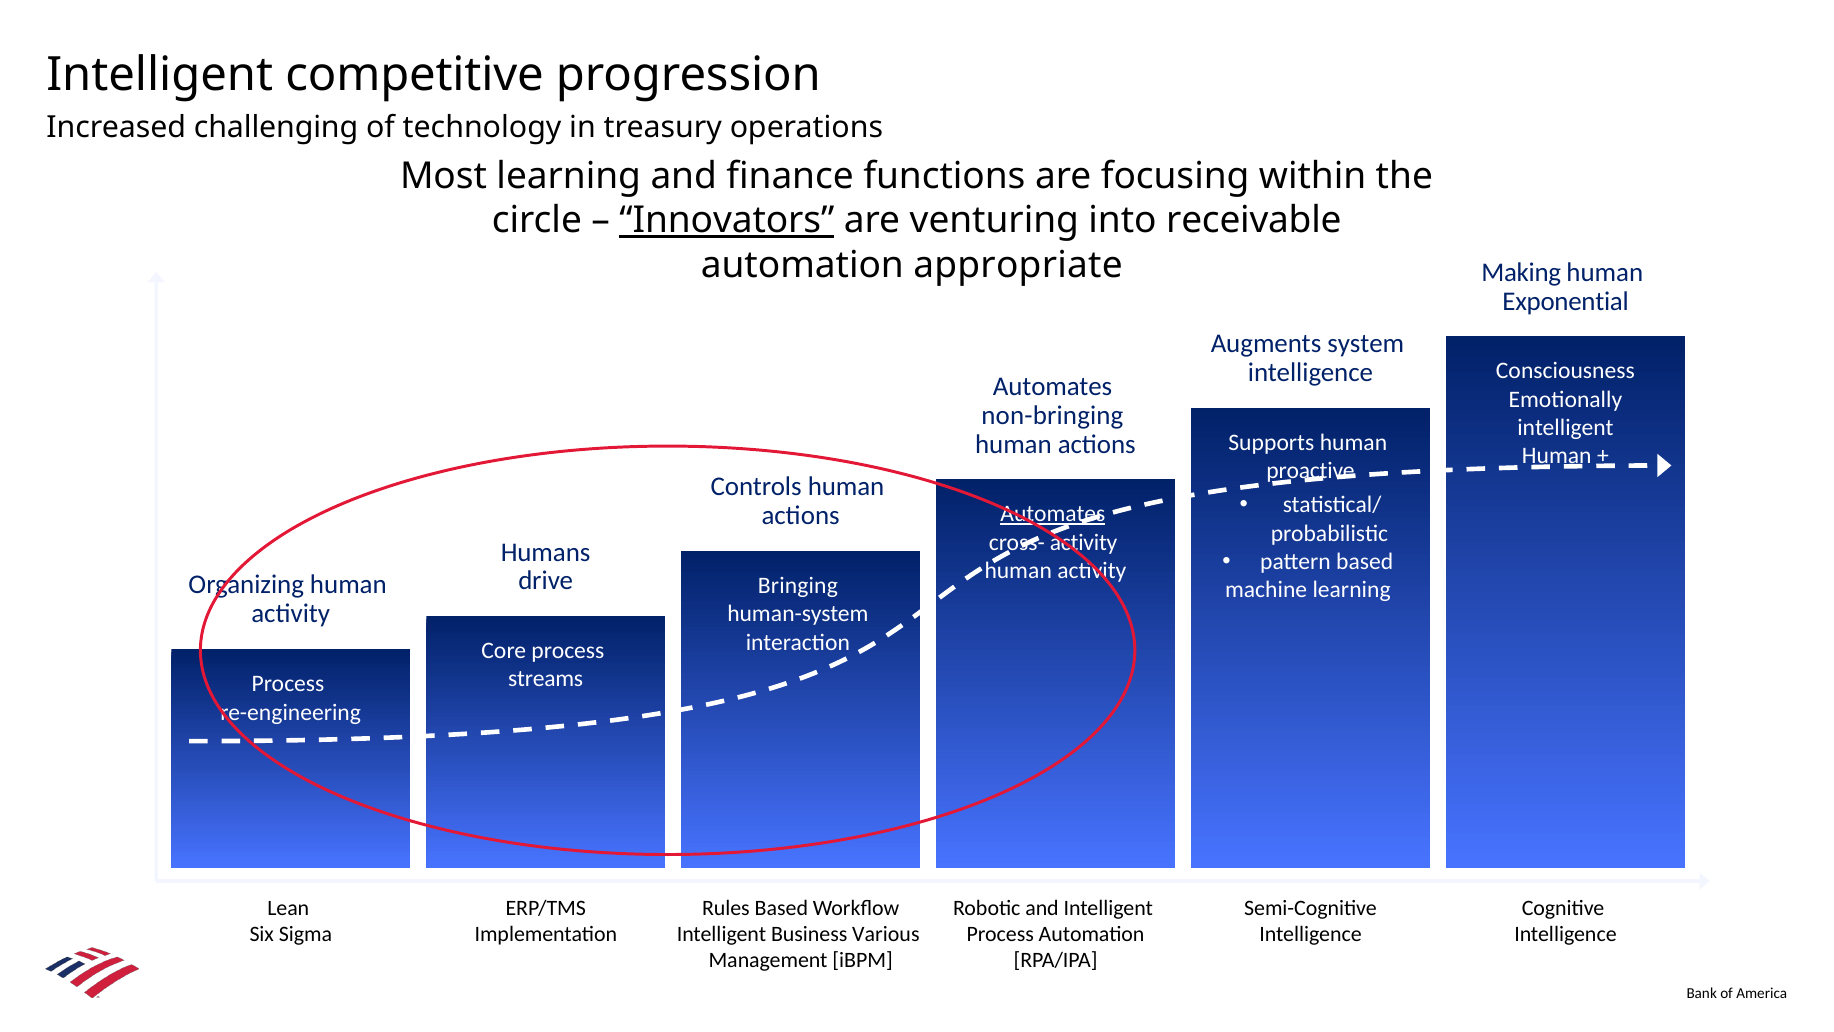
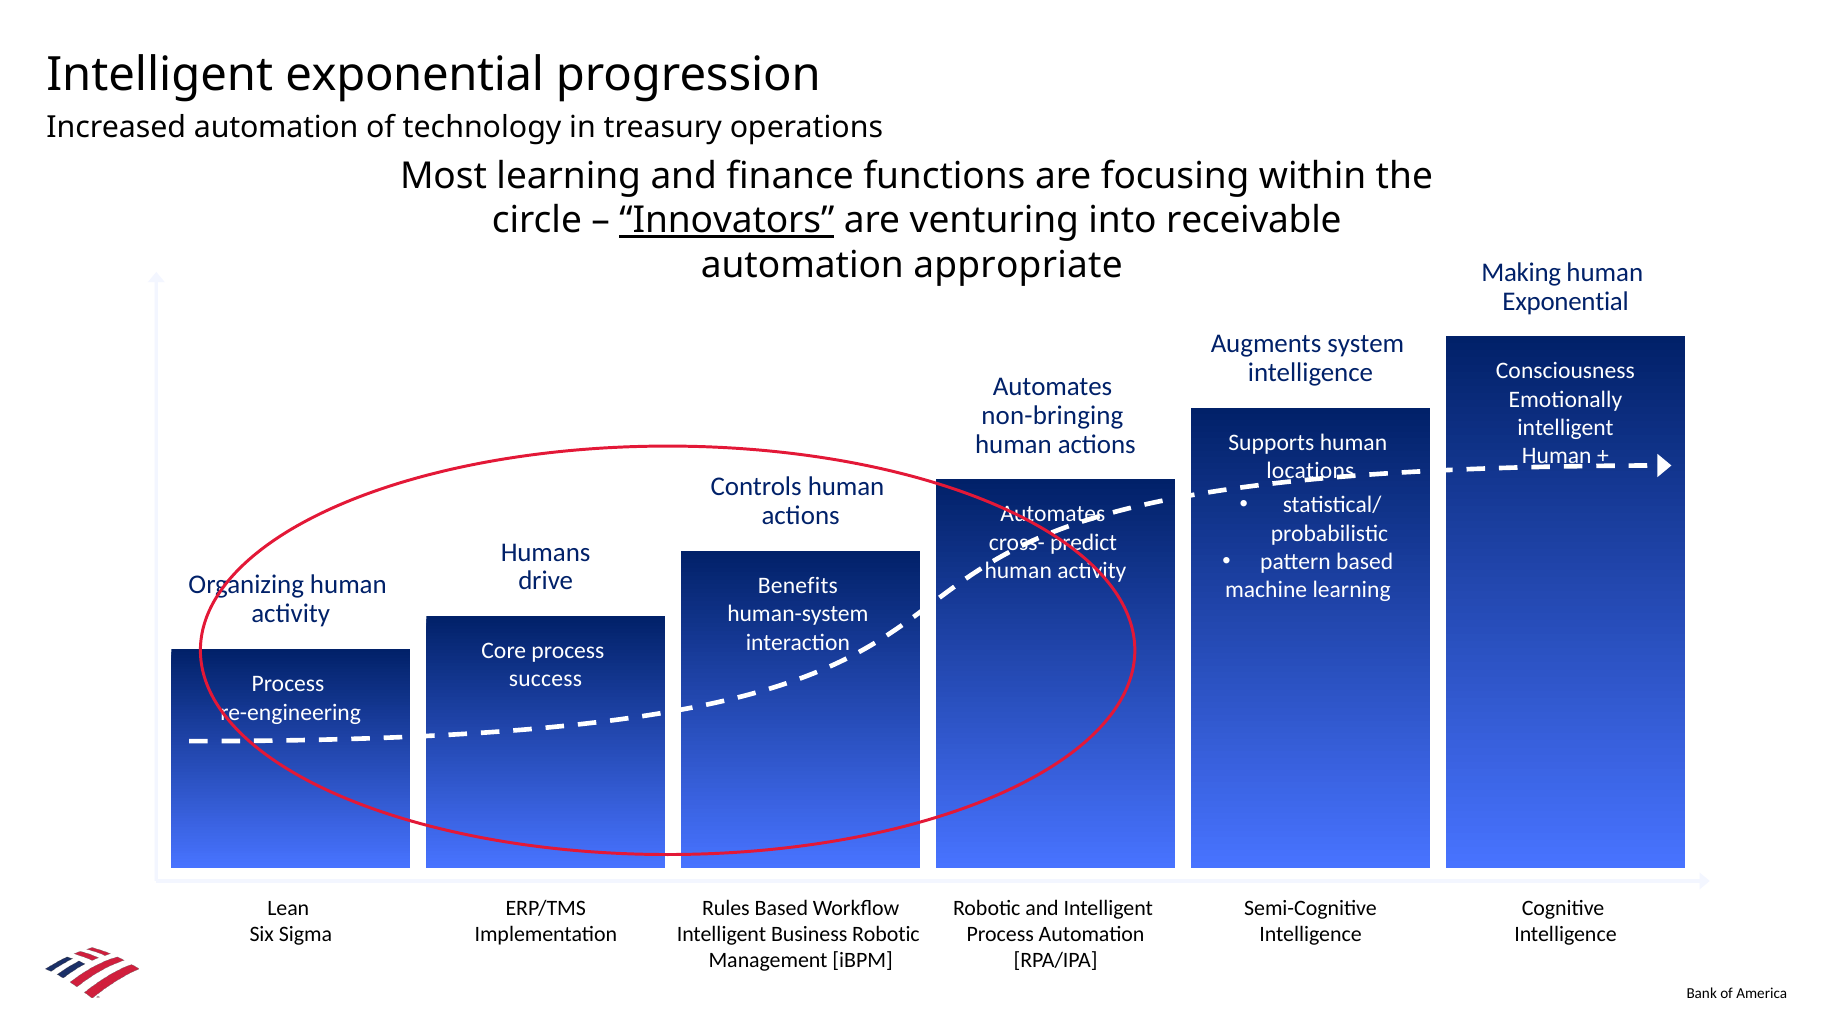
Intelligent competitive: competitive -> exponential
Increased challenging: challenging -> automation
proactive: proactive -> locations
Automates at (1053, 514) underline: present -> none
cross- activity: activity -> predict
Bringing: Bringing -> Benefits
streams: streams -> success
Business Various: Various -> Robotic
